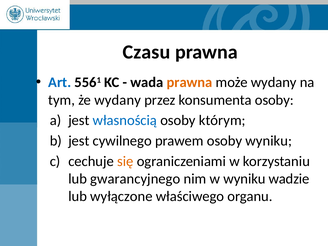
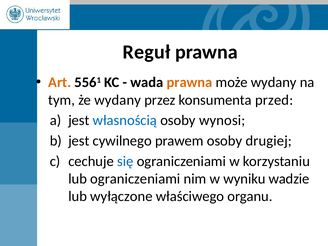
Czasu: Czasu -> Reguł
Art colour: blue -> orange
konsumenta osoby: osoby -> przed
którym: którym -> wynosi
osoby wyniku: wyniku -> drugiej
się colour: orange -> blue
lub gwarancyjnego: gwarancyjnego -> ograniczeniami
